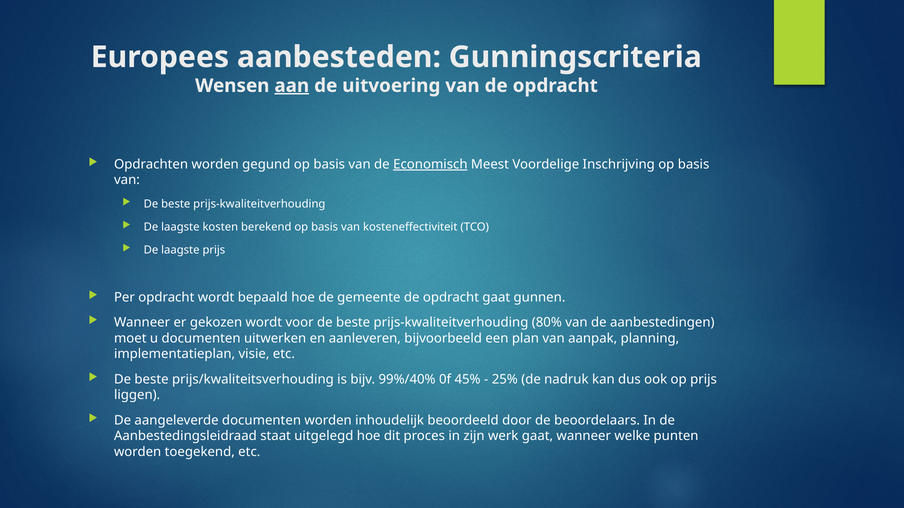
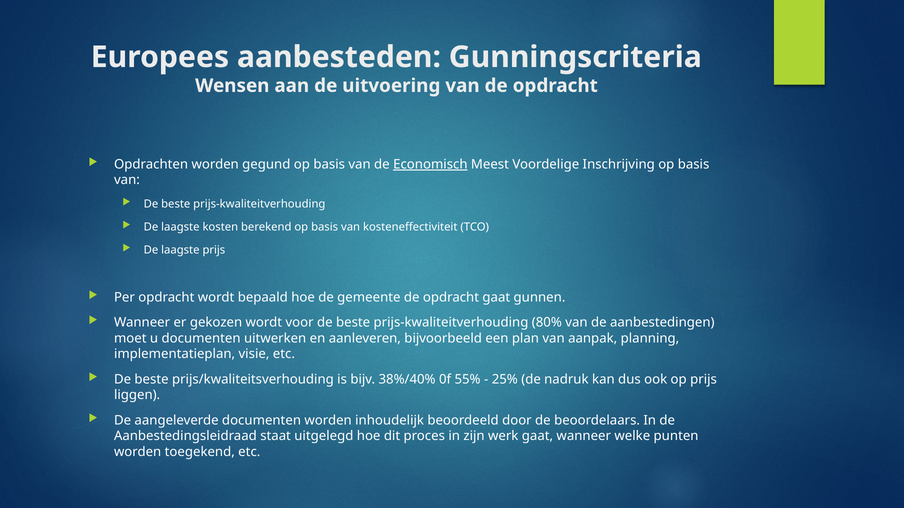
aan underline: present -> none
99%/40%: 99%/40% -> 38%/40%
45%: 45% -> 55%
